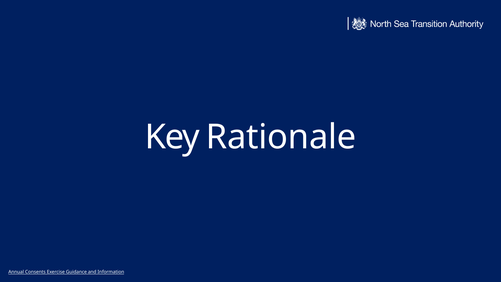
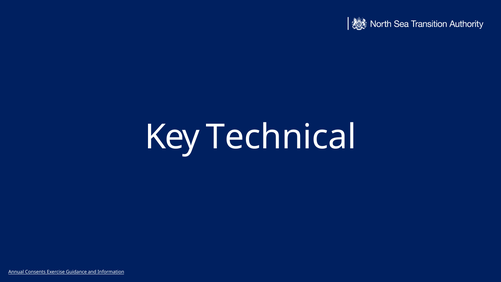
Rationale: Rationale -> Technical
